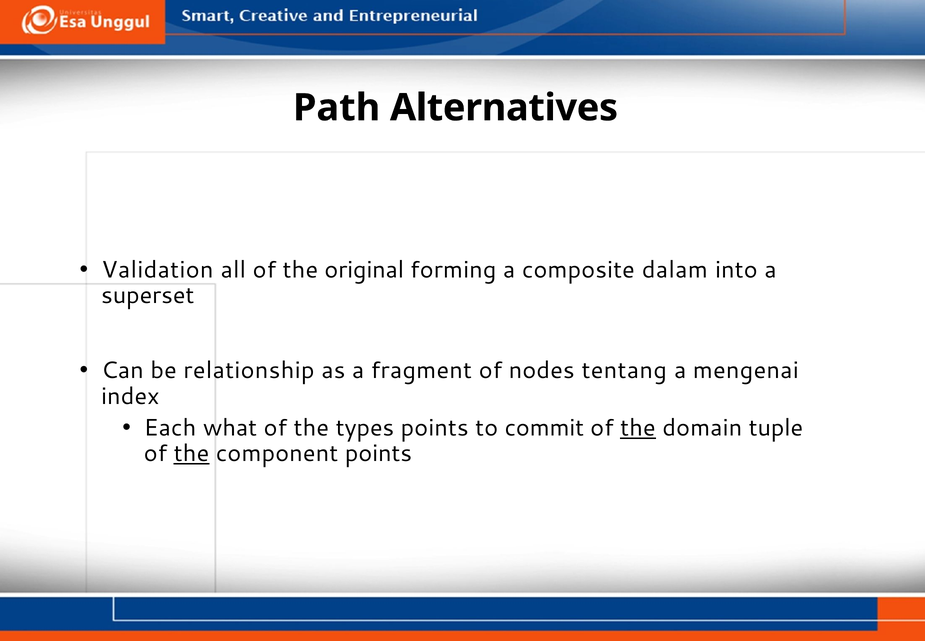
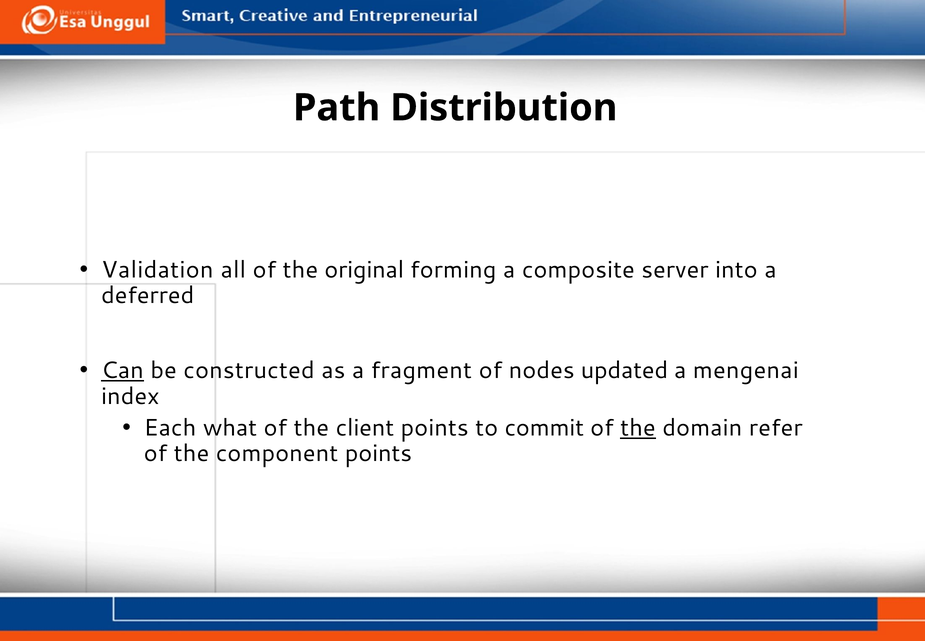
Alternatives: Alternatives -> Distribution
dalam: dalam -> server
superset: superset -> deferred
Can underline: none -> present
relationship: relationship -> constructed
tentang: tentang -> updated
types: types -> client
tuple: tuple -> refer
the at (192, 453) underline: present -> none
